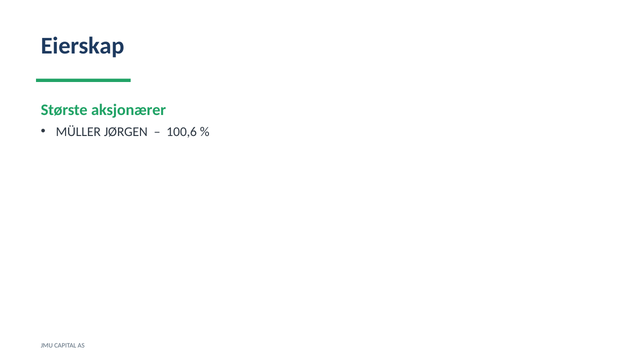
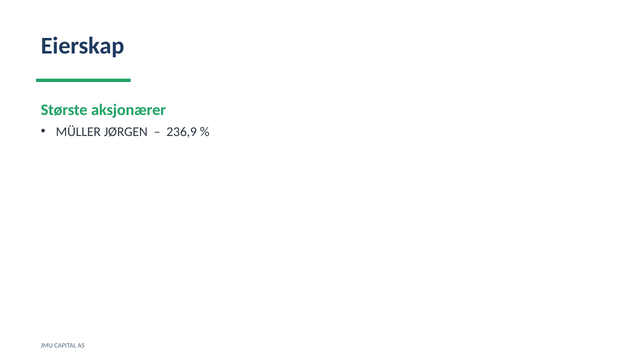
100,6: 100,6 -> 236,9
